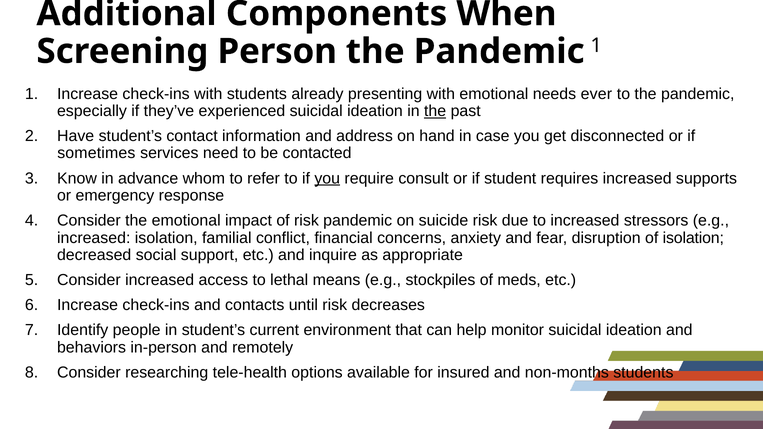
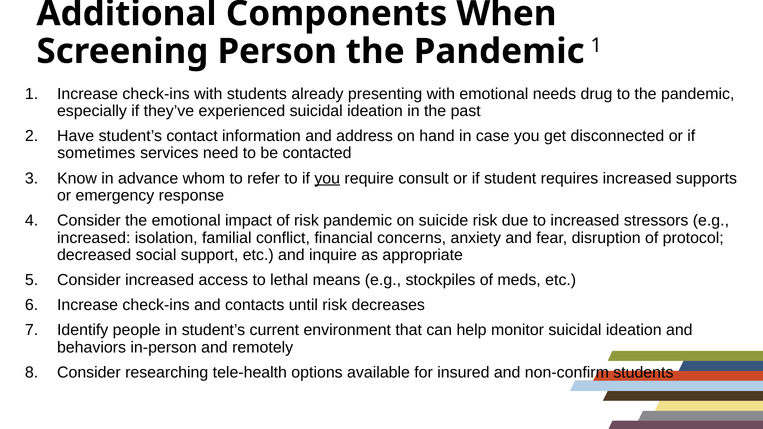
ever: ever -> drug
the at (435, 111) underline: present -> none
of isolation: isolation -> protocol
non-months: non-months -> non-confirm
